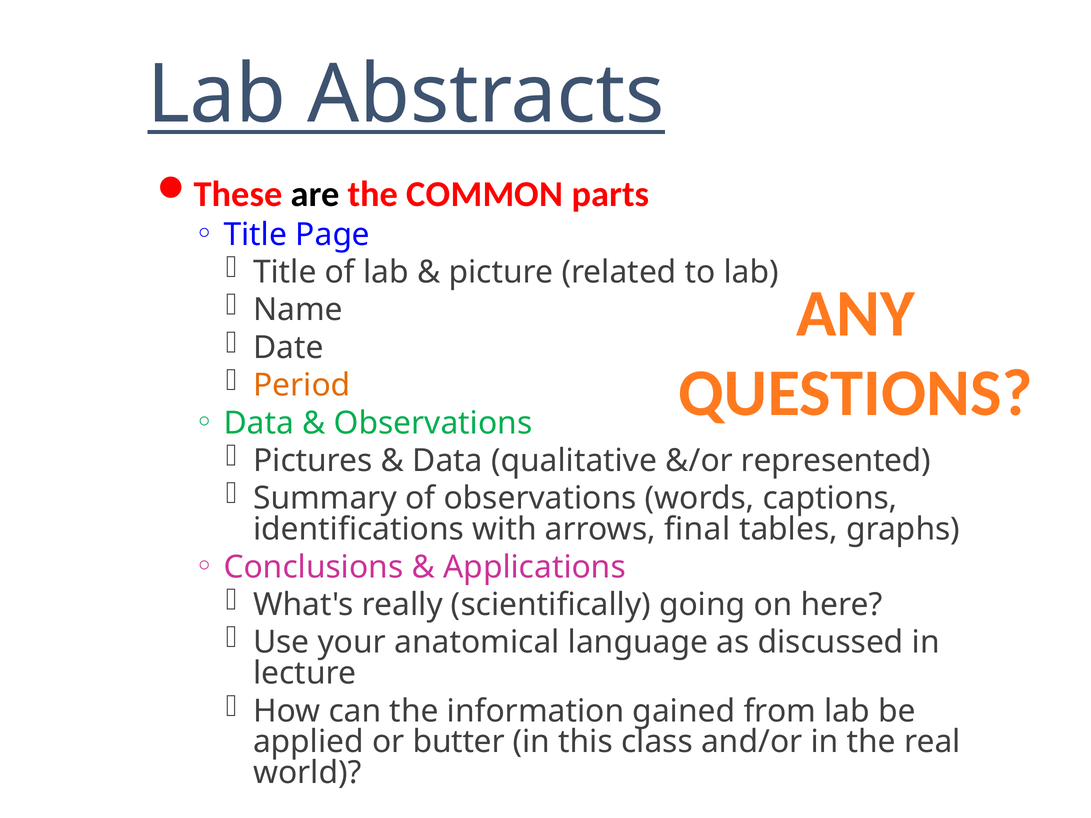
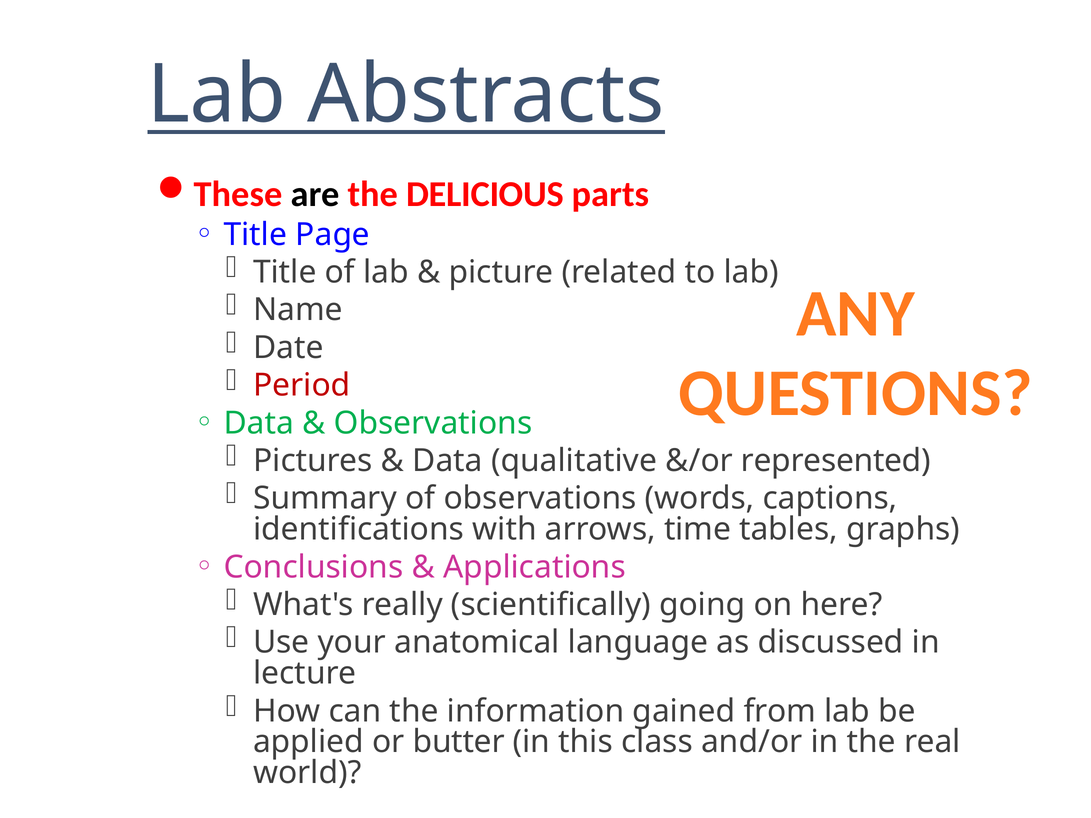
COMMON: COMMON -> DELICIOUS
Period colour: orange -> red
final: final -> time
